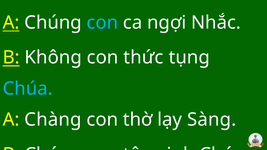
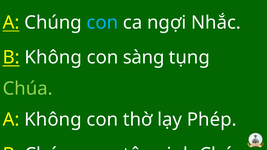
thức: thức -> sàng
Chúa at (28, 89) colour: light blue -> light green
A Chàng: Chàng -> Không
Sàng: Sàng -> Phép
